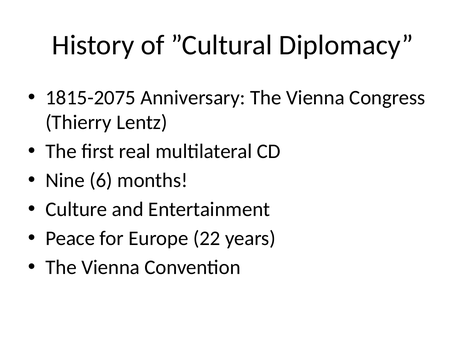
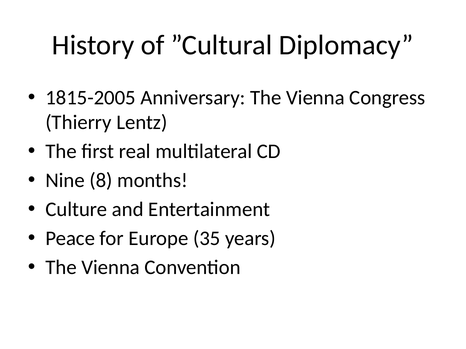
1815-2075: 1815-2075 -> 1815-2005
6: 6 -> 8
22: 22 -> 35
